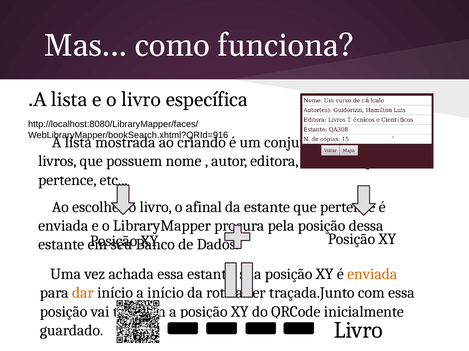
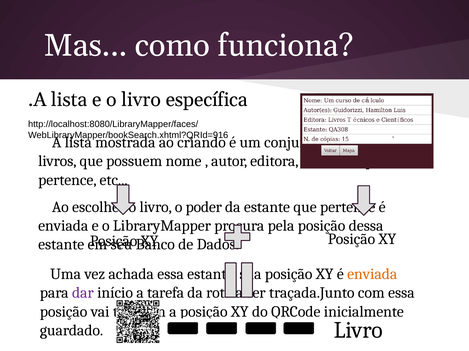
afinal: afinal -> poder
dar colour: orange -> purple
início at (165, 293): início -> tarefa
